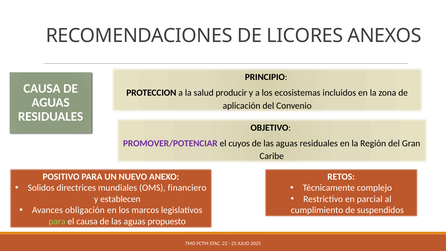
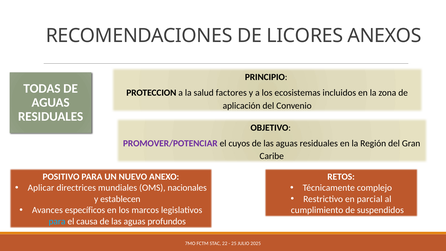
CAUSA at (42, 88): CAUSA -> TODAS
producir: producir -> factores
Solidos: Solidos -> Aplicar
financiero: financiero -> nacionales
obligación: obligación -> específicos
para at (57, 221) colour: light green -> light blue
propuesto: propuesto -> profundos
